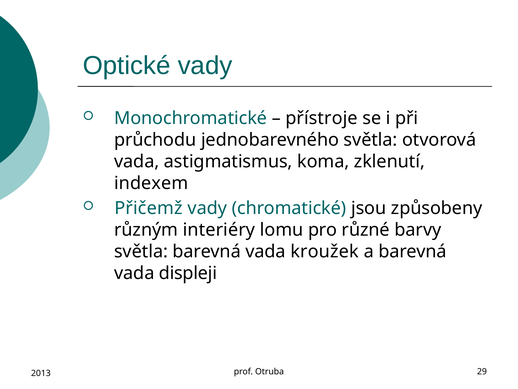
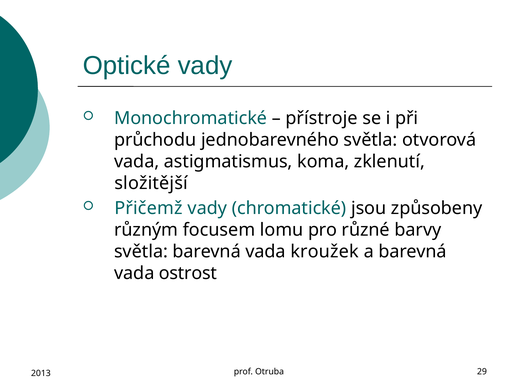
indexem: indexem -> složitější
interiéry: interiéry -> focusem
displeji: displeji -> ostrost
